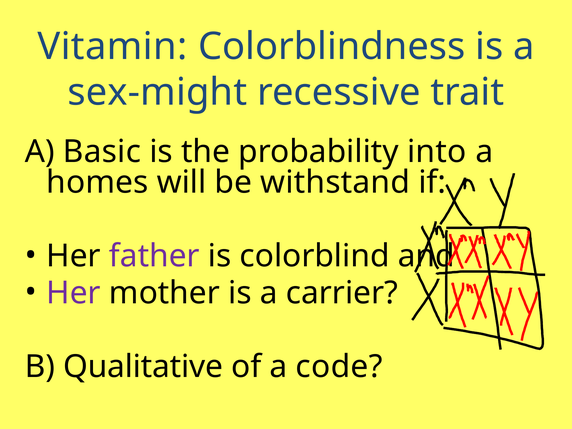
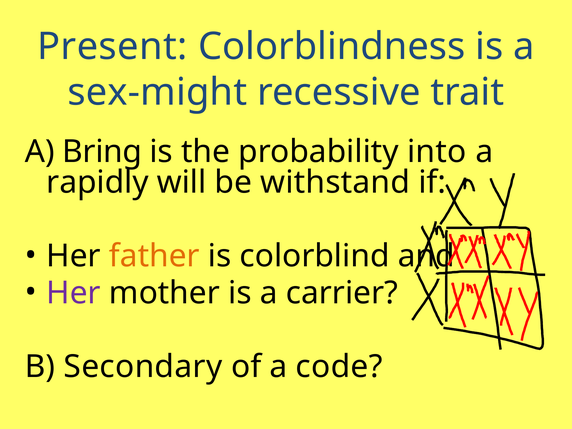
Vitamin: Vitamin -> Present
Basic: Basic -> Bring
homes: homes -> rapidly
father colour: purple -> orange
Qualitative: Qualitative -> Secondary
